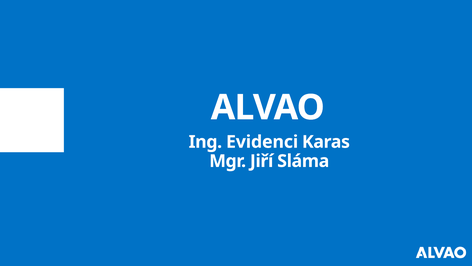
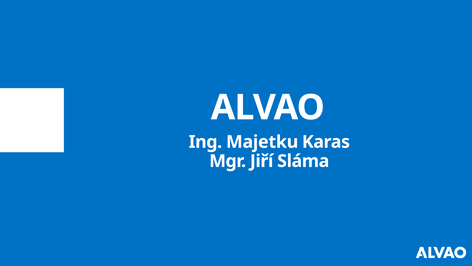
Evidenci: Evidenci -> Majetku
